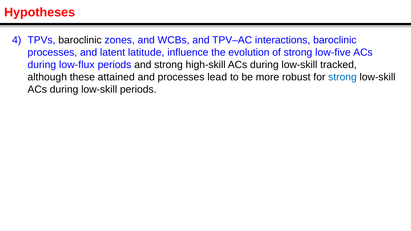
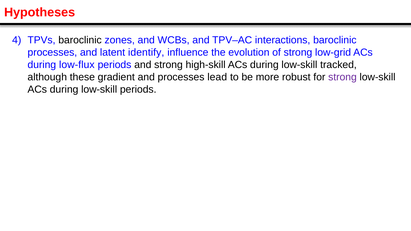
latitude: latitude -> identify
low-five: low-five -> low-grid
attained: attained -> gradient
strong at (342, 77) colour: blue -> purple
